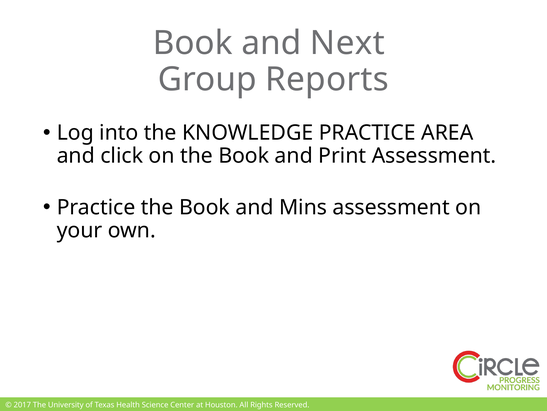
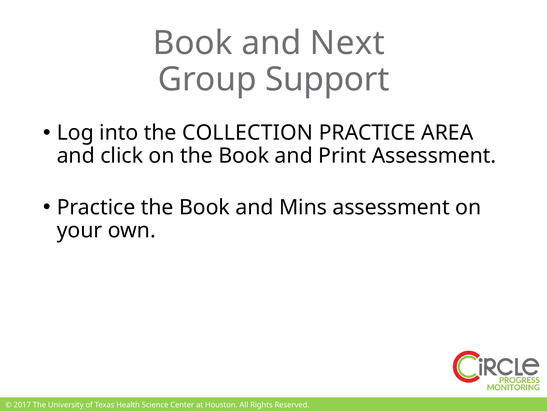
Reports: Reports -> Support
KNOWLEDGE: KNOWLEDGE -> COLLECTION
